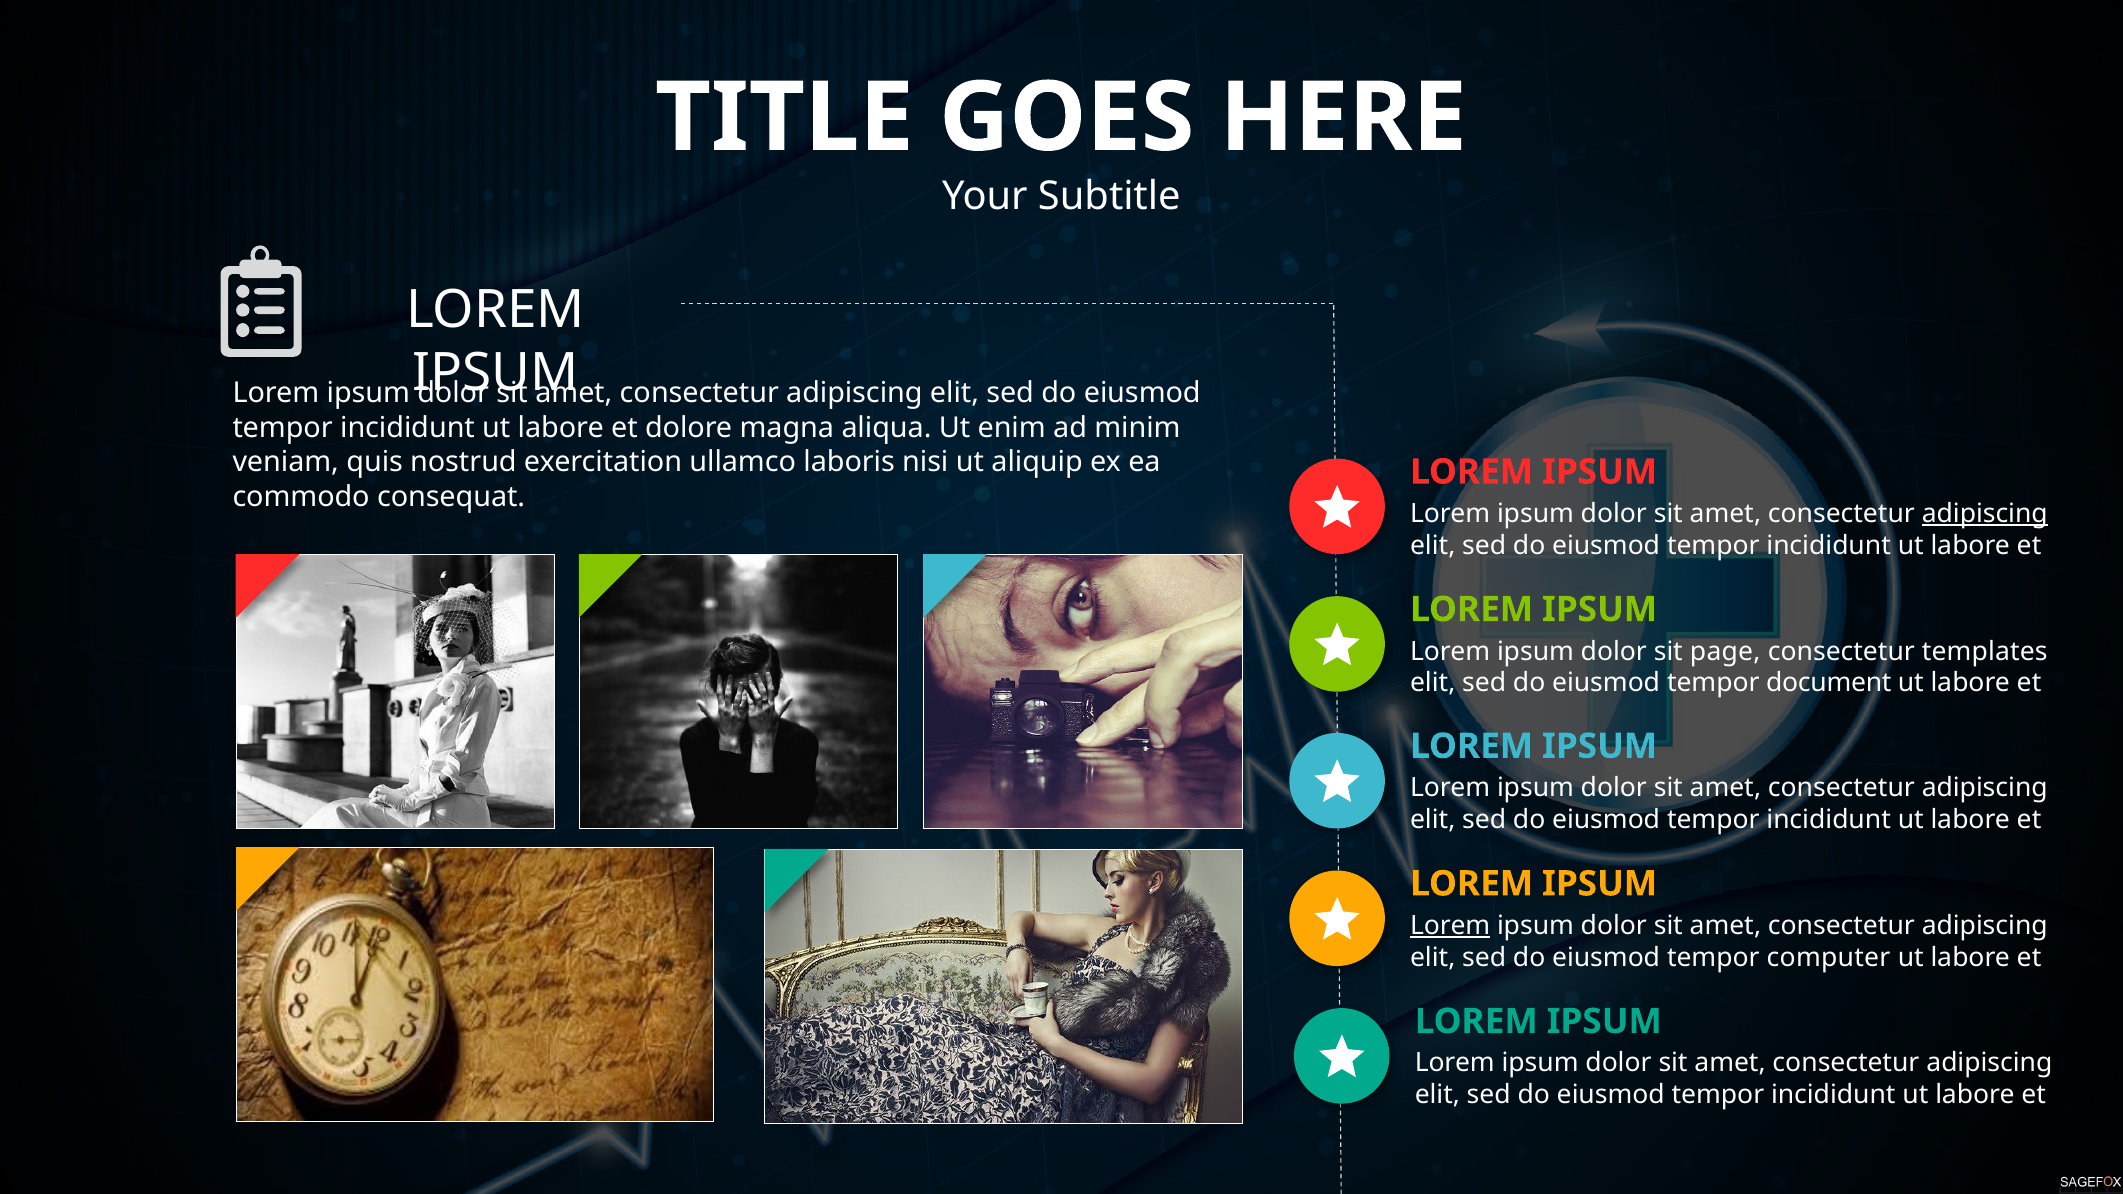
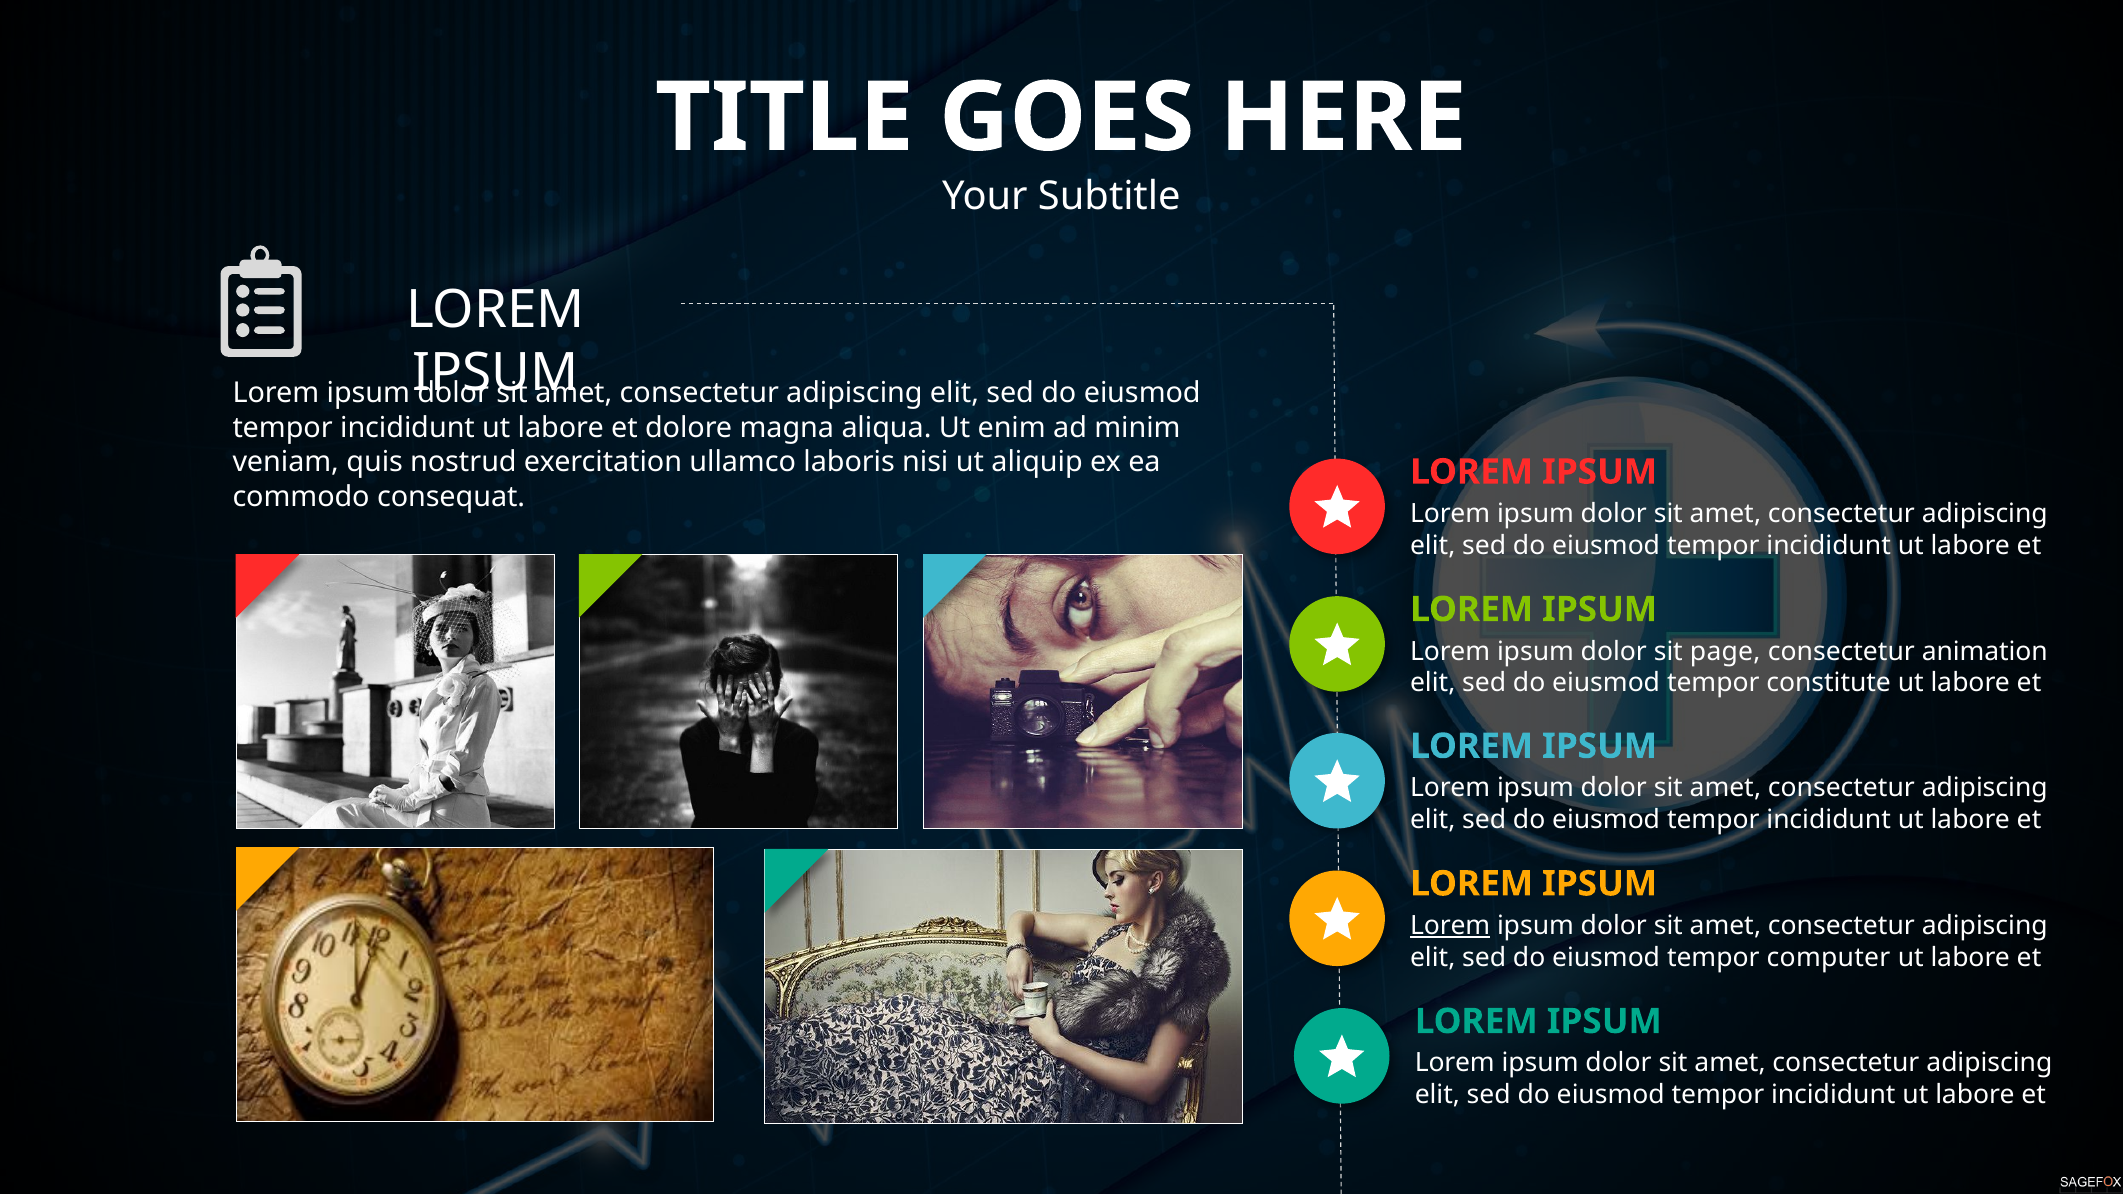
adipiscing at (1985, 514) underline: present -> none
templates: templates -> animation
document: document -> constitute
